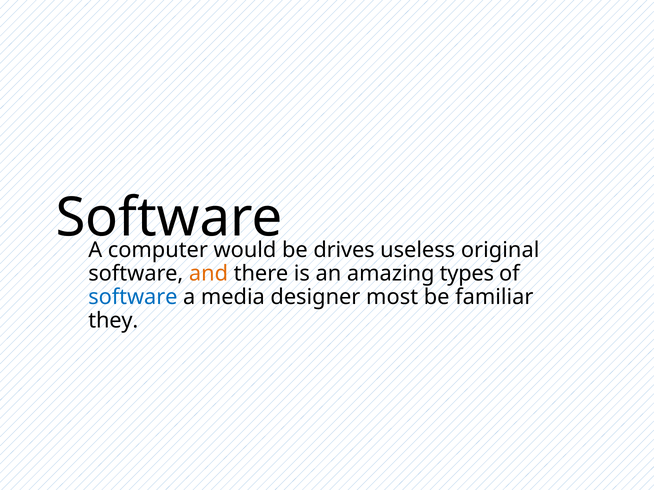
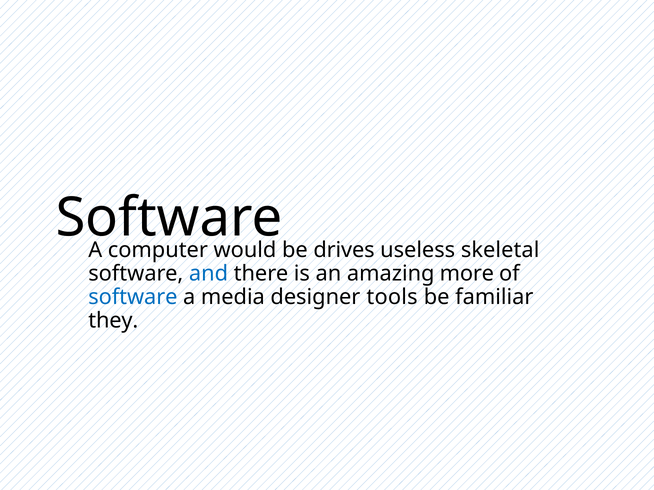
original: original -> skeletal
and colour: orange -> blue
types: types -> more
most: most -> tools
